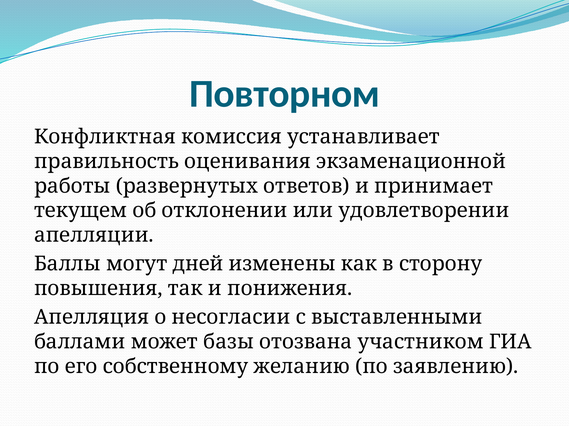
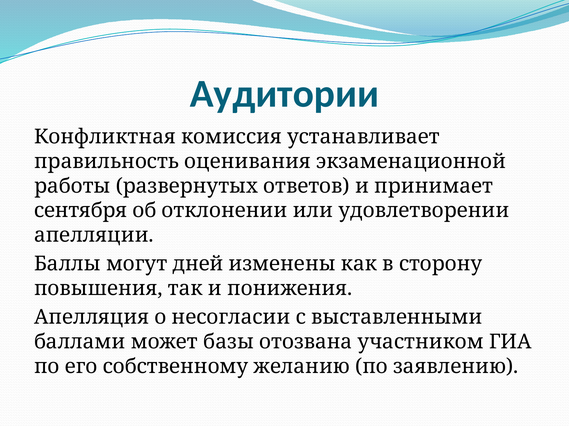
Повторном: Повторном -> Аудитории
текущем: текущем -> сентября
